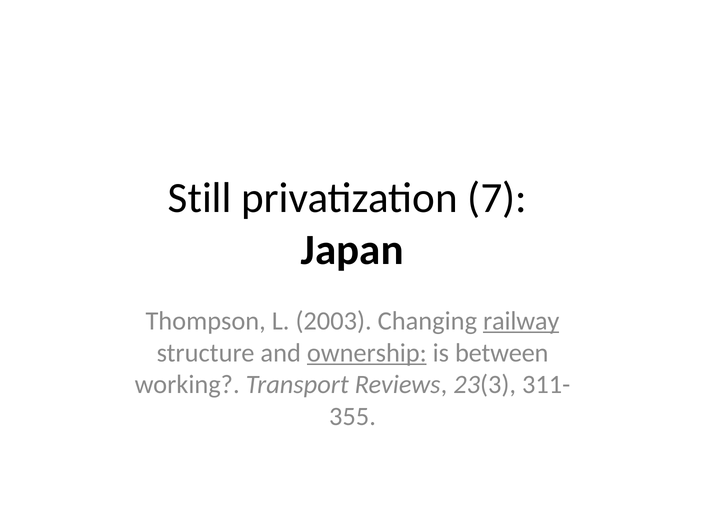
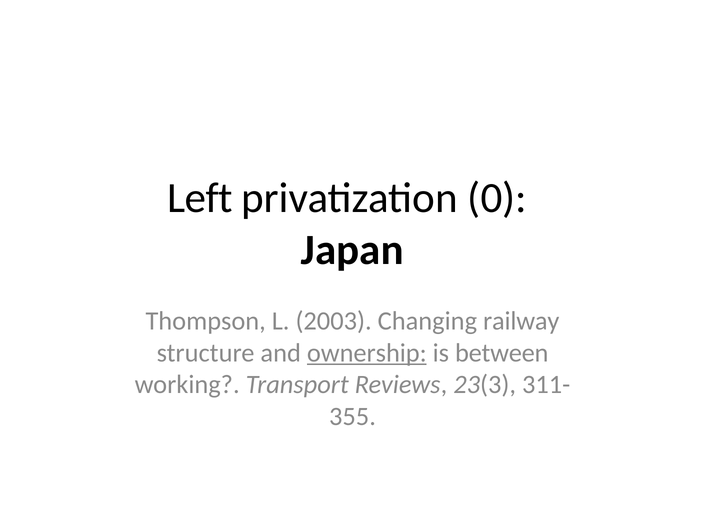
Still: Still -> Left
7: 7 -> 0
railway underline: present -> none
